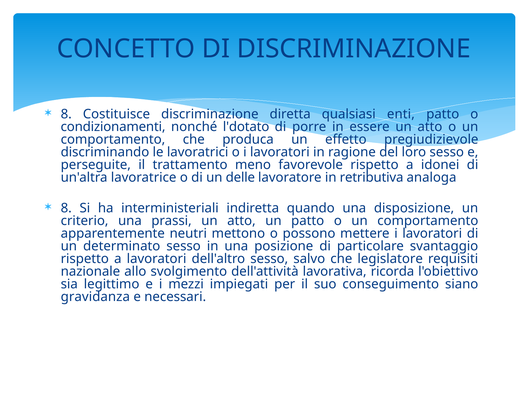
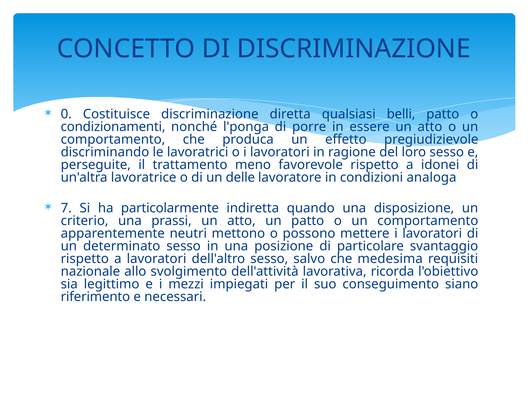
8 at (66, 114): 8 -> 0
enti: enti -> belli
l'dotato: l'dotato -> l'ponga
retributiva: retributiva -> condizioni
8 at (66, 208): 8 -> 7
interministeriali: interministeriali -> particolarmente
legislatore: legislatore -> medesima
gravidanza: gravidanza -> riferimento
